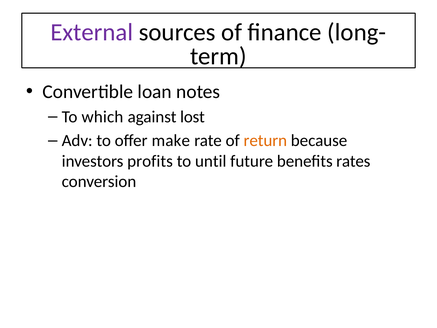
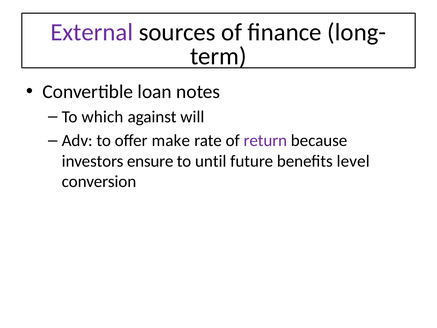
lost: lost -> will
return colour: orange -> purple
profits: profits -> ensure
rates: rates -> level
